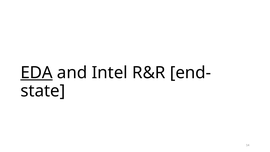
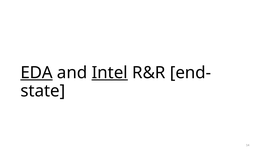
Intel underline: none -> present
